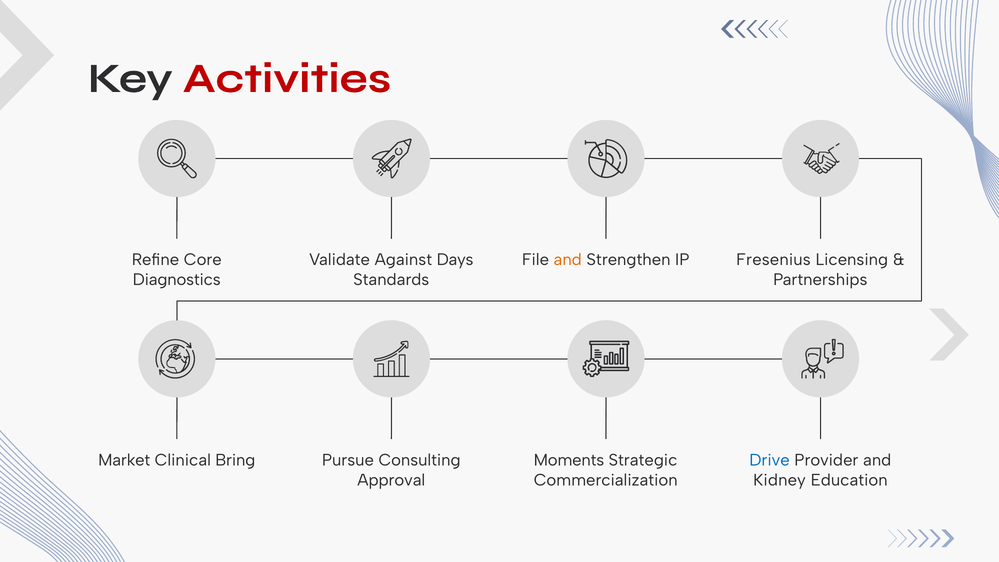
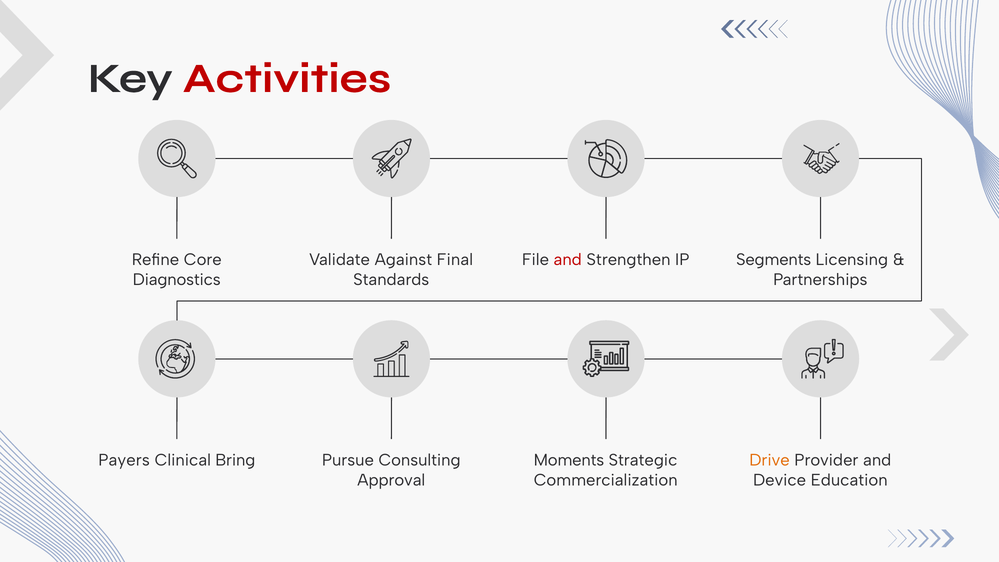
Days: Days -> Final
and at (568, 260) colour: orange -> red
Fresenius: Fresenius -> Segments
Market: Market -> Payers
Drive colour: blue -> orange
Kidney: Kidney -> Device
